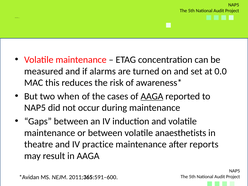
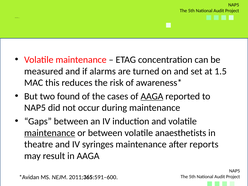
0.0: 0.0 -> 1.5
when: when -> found
maintenance at (50, 133) underline: none -> present
practice: practice -> syringes
